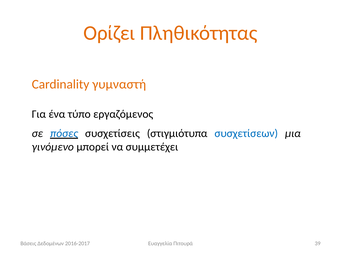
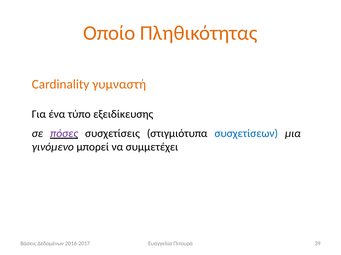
Ορίζει: Ορίζει -> Οποίο
εργαζόμενος: εργαζόμενος -> εξειδίκευσης
πόσες colour: blue -> purple
